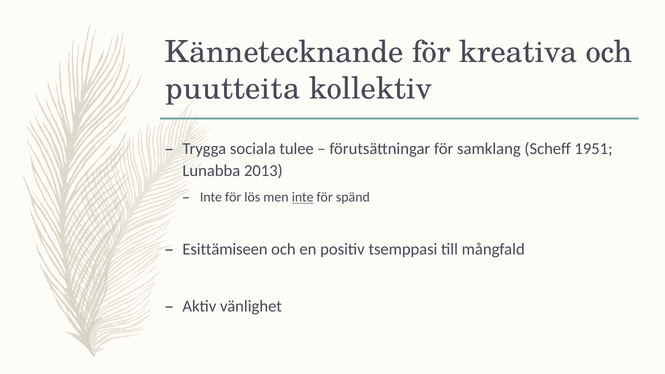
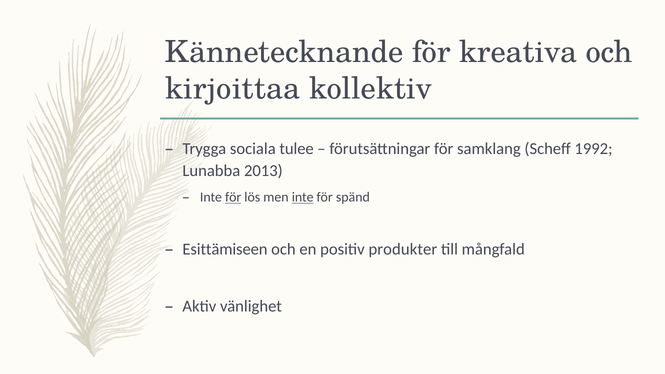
puutteita: puutteita -> kirjoittaa
1951: 1951 -> 1992
för at (233, 197) underline: none -> present
tsemppasi: tsemppasi -> produkter
